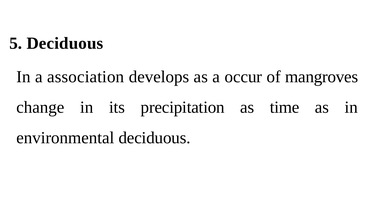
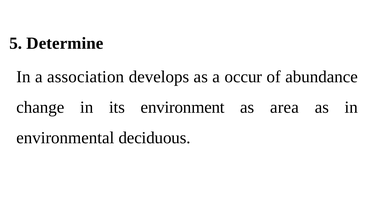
5 Deciduous: Deciduous -> Determine
mangroves: mangroves -> abundance
precipitation: precipitation -> environment
time: time -> area
